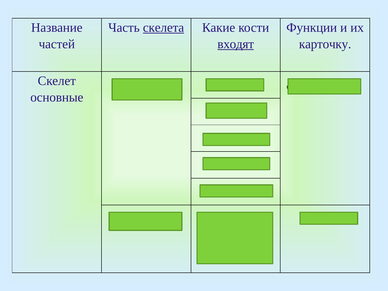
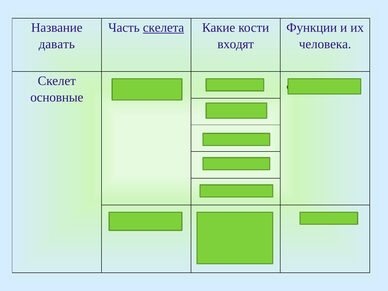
частей: частей -> давать
входят underline: present -> none
карточку: карточку -> человека
